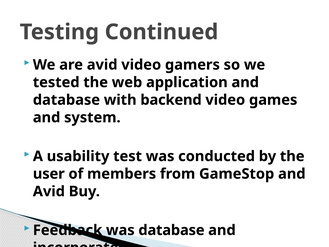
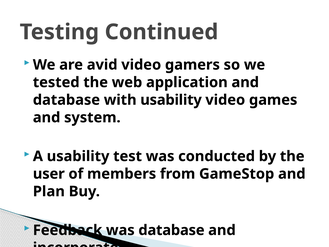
with backend: backend -> usability
Avid at (49, 191): Avid -> Plan
